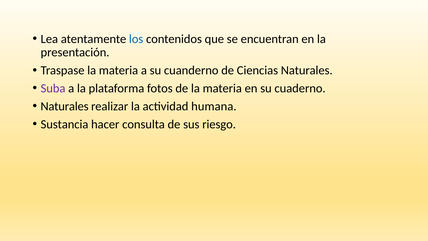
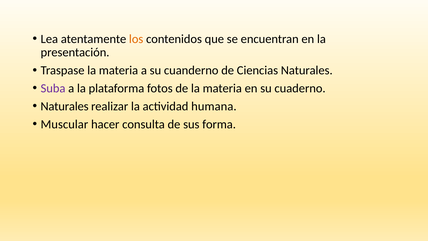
los colour: blue -> orange
Sustancia: Sustancia -> Muscular
riesgo: riesgo -> forma
